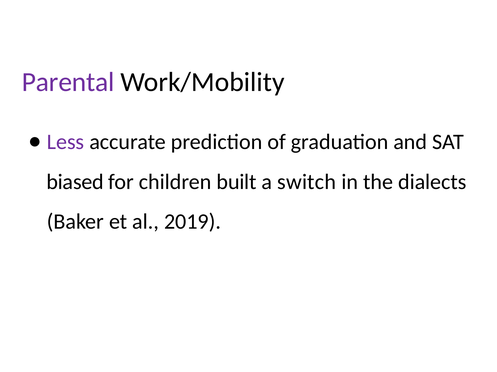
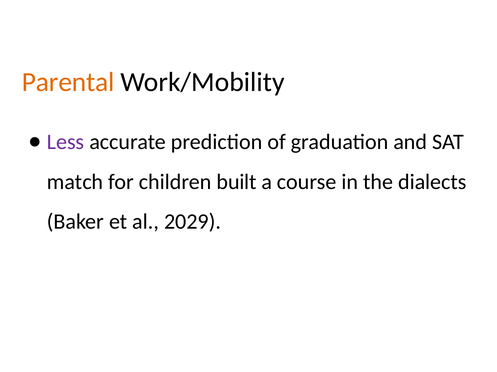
Parental colour: purple -> orange
biased: biased -> match
switch: switch -> course
2019: 2019 -> 2029
